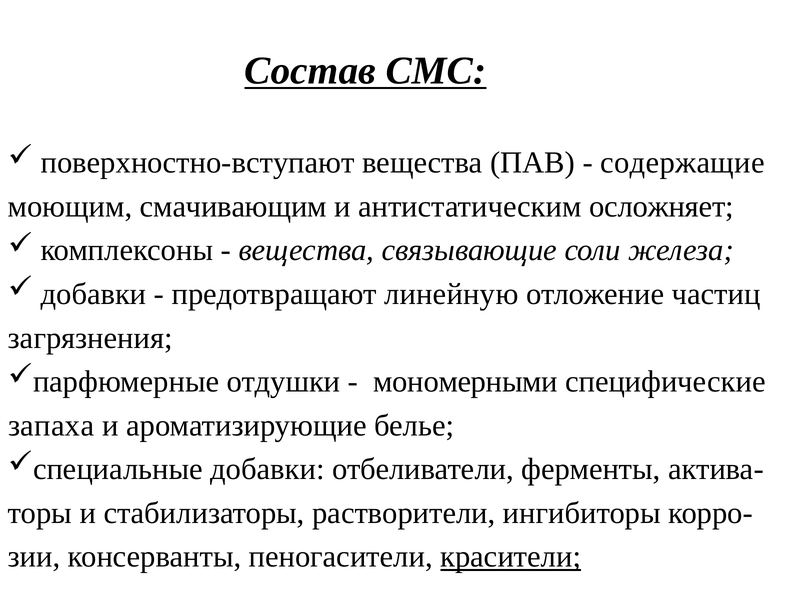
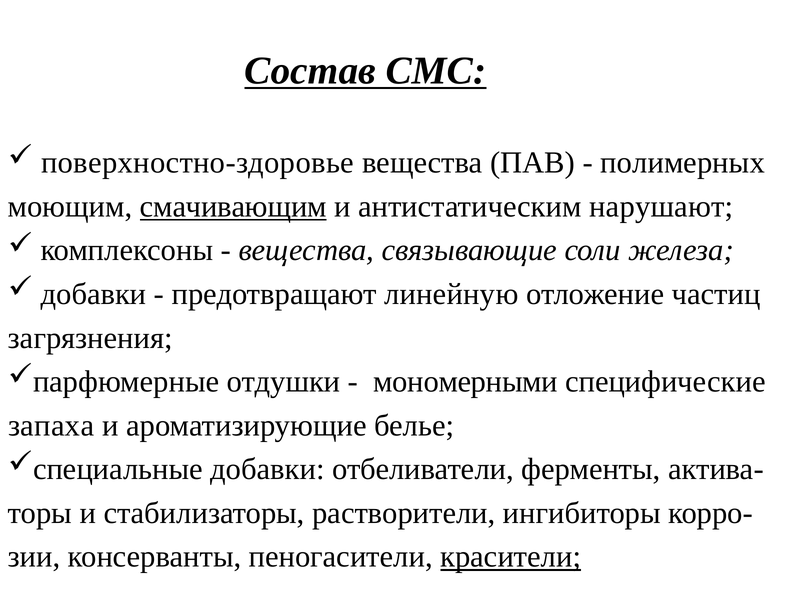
поверхностно-вступают: поверхностно-вступают -> поверхностно-здоровье
содержащие: содержащие -> полимерных
смачивающим underline: none -> present
осложняет: осложняет -> нарушают
